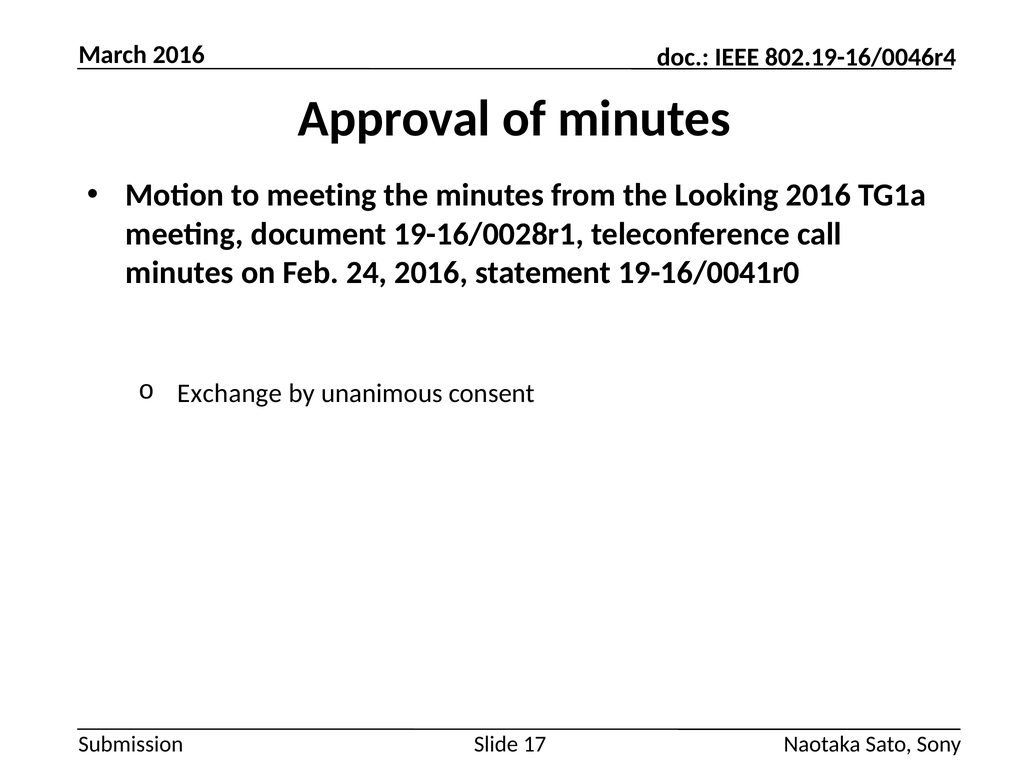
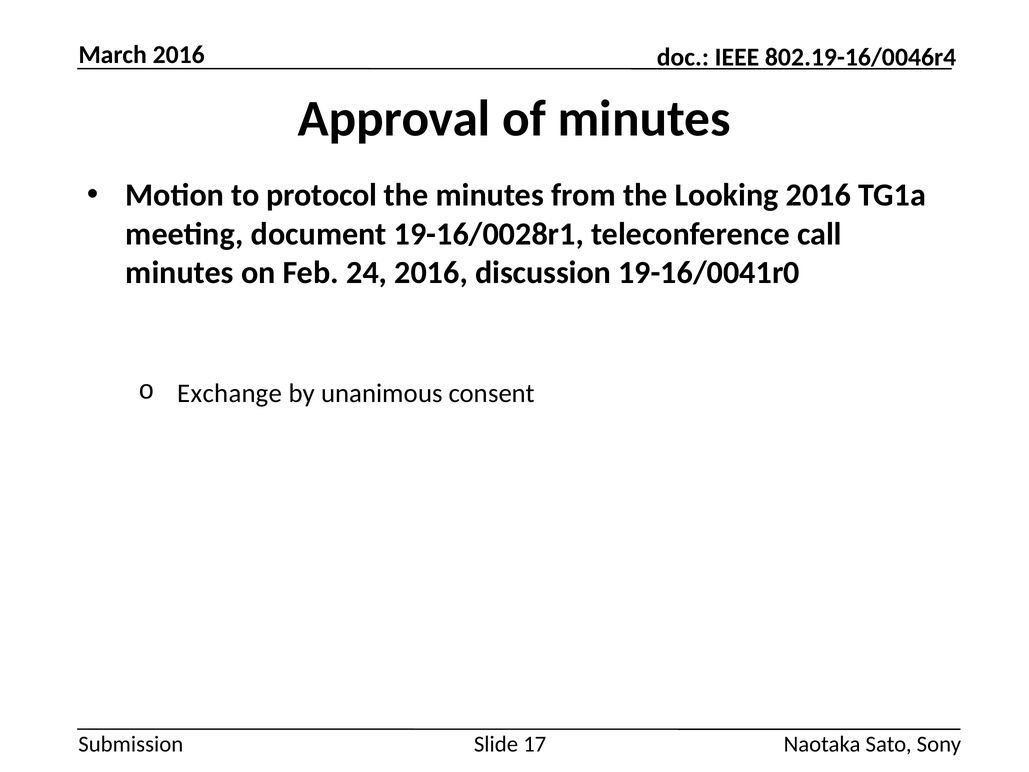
to meeting: meeting -> protocol
statement: statement -> discussion
